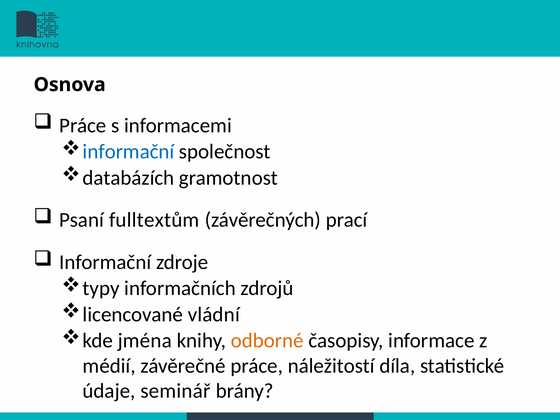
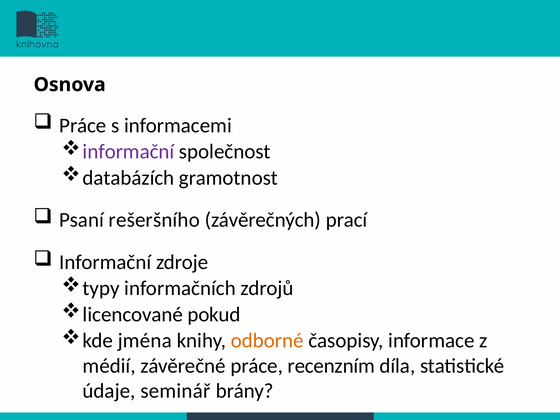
informační at (128, 152) colour: blue -> purple
fulltextům: fulltextům -> rešeršního
vládní: vládní -> pokud
náležitostí: náležitostí -> recenzním
